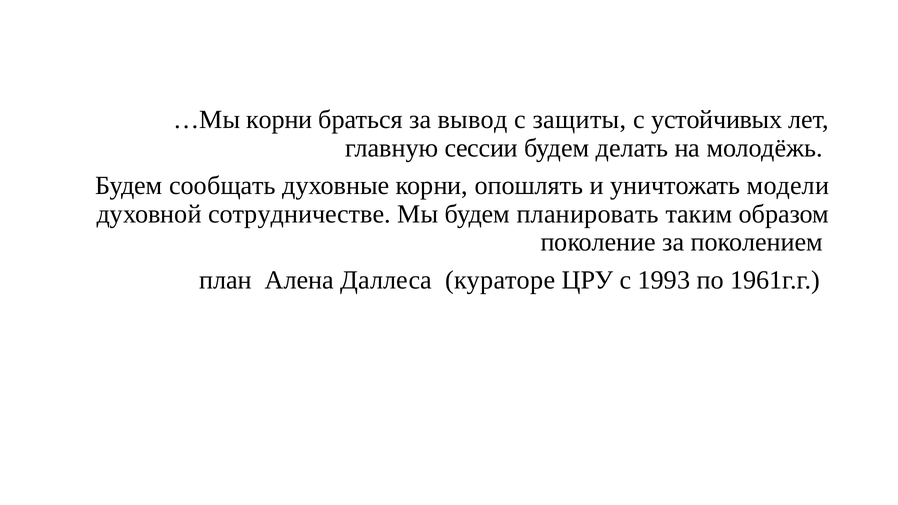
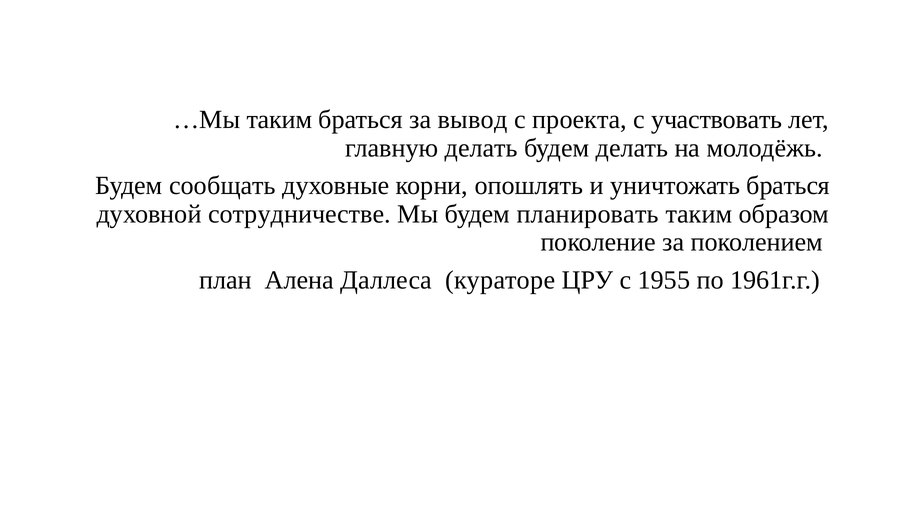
…Мы корни: корни -> таким
защиты: защиты -> проекта
устойчивых: устойчивых -> участвовать
главную сессии: сессии -> делать
уничтожать модели: модели -> браться
1993: 1993 -> 1955
